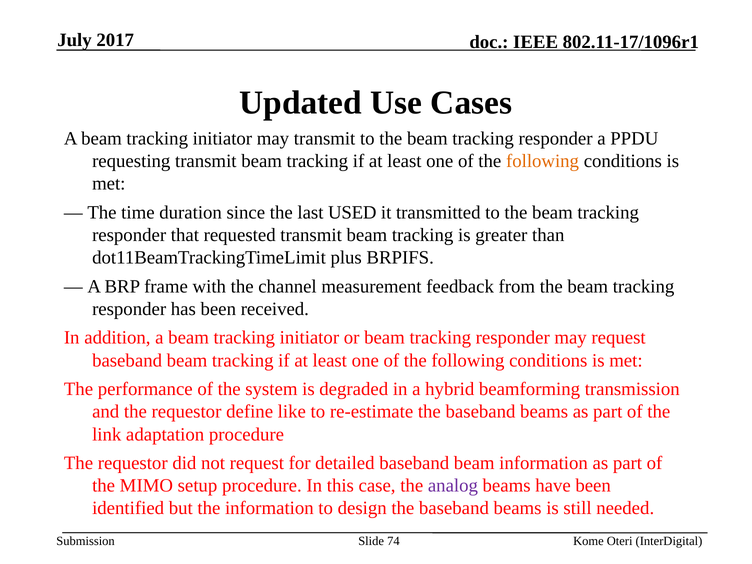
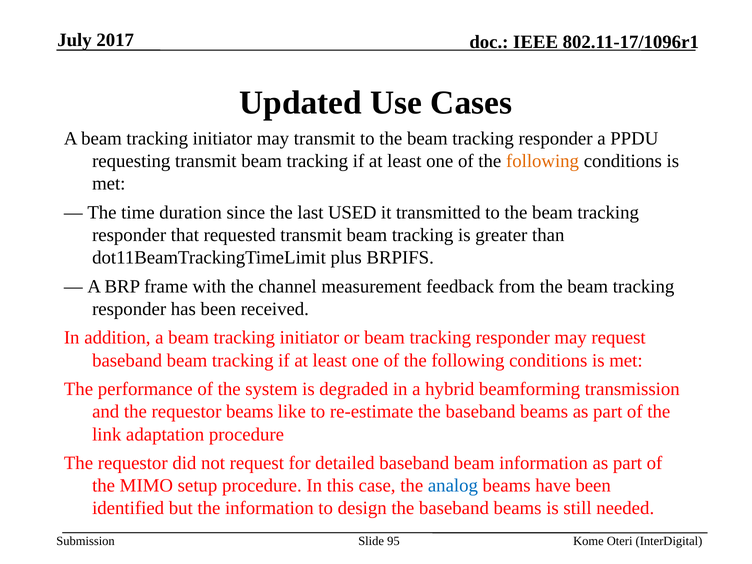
requestor define: define -> beams
analog colour: purple -> blue
74: 74 -> 95
